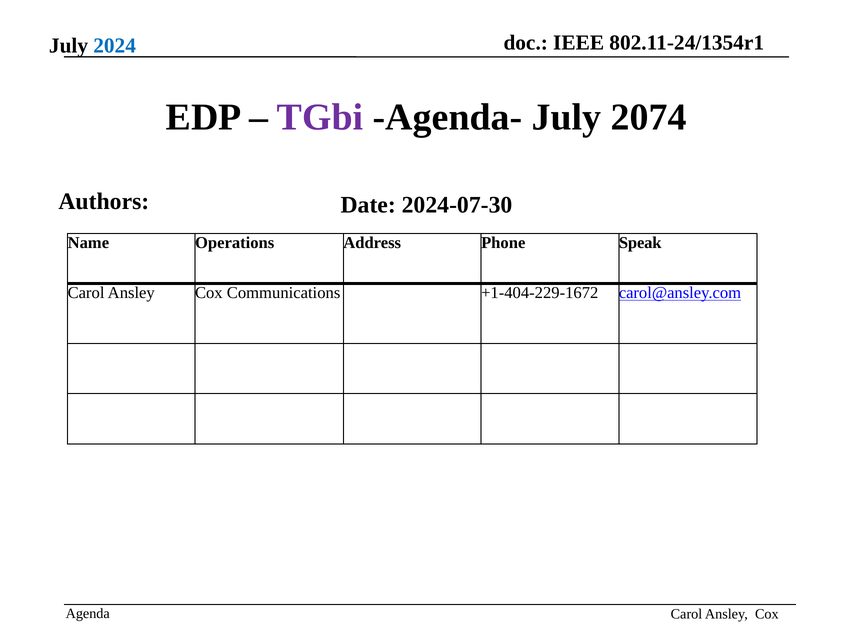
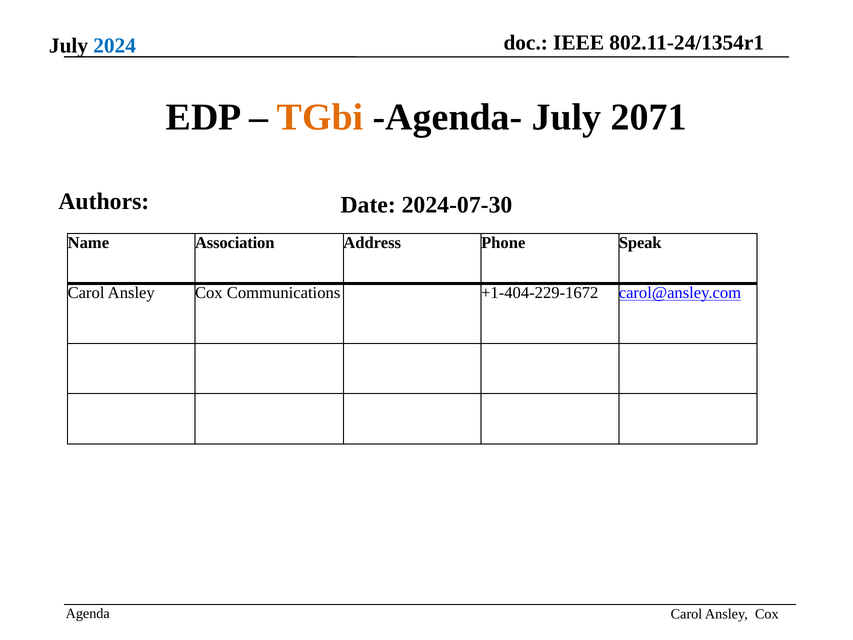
TGbi colour: purple -> orange
2074: 2074 -> 2071
Operations: Operations -> Association
